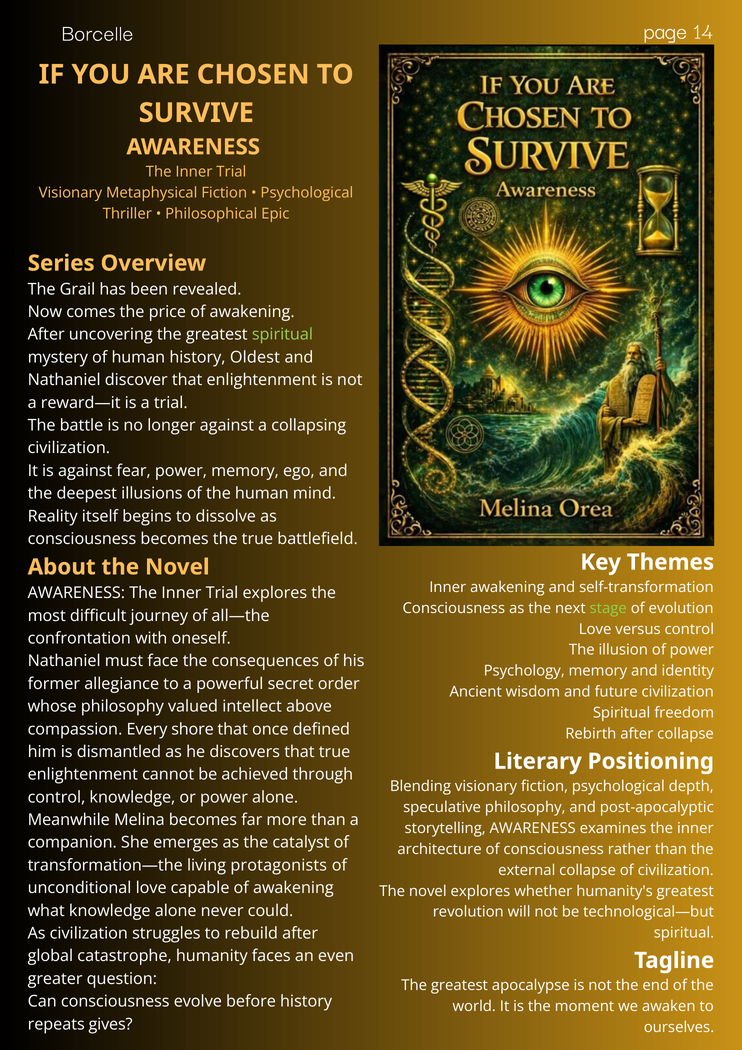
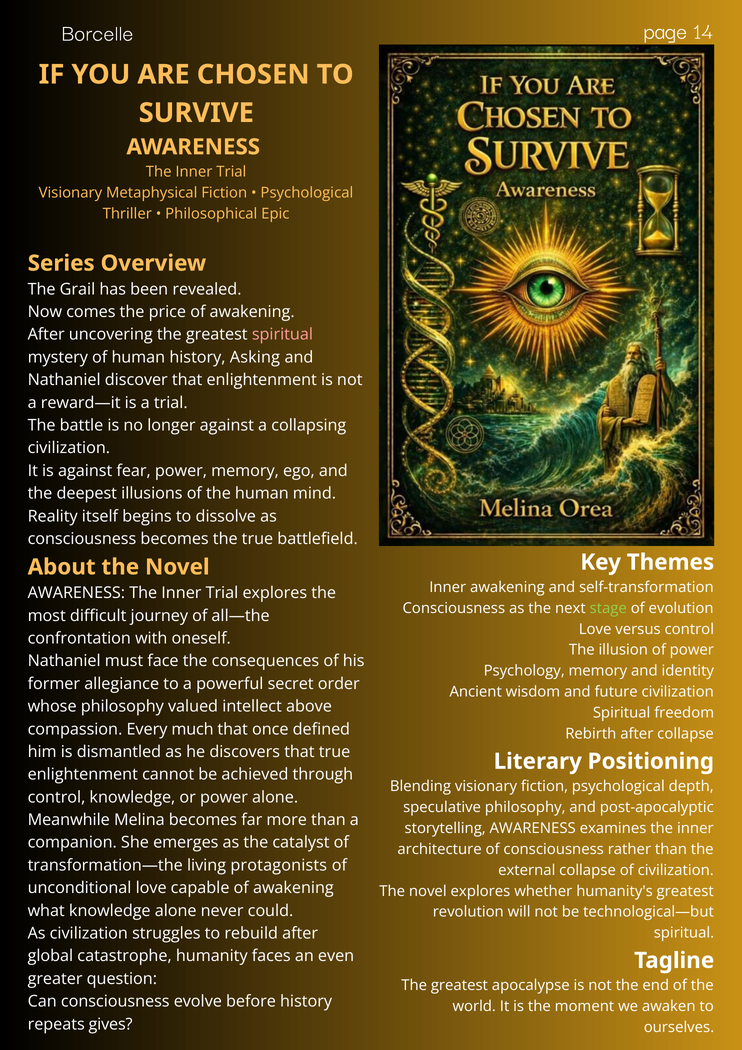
spiritual at (282, 335) colour: light green -> pink
Oldest: Oldest -> Asking
shore: shore -> much
